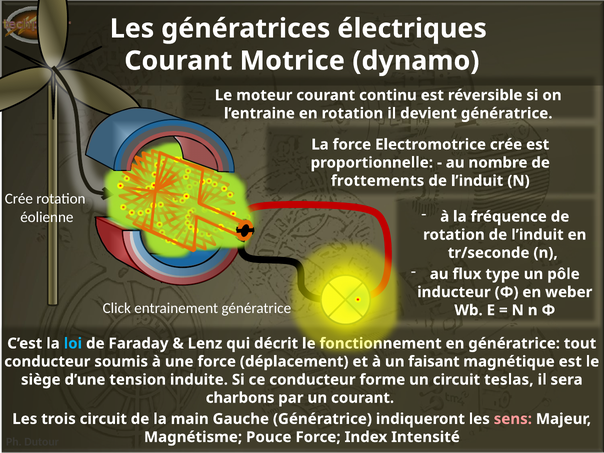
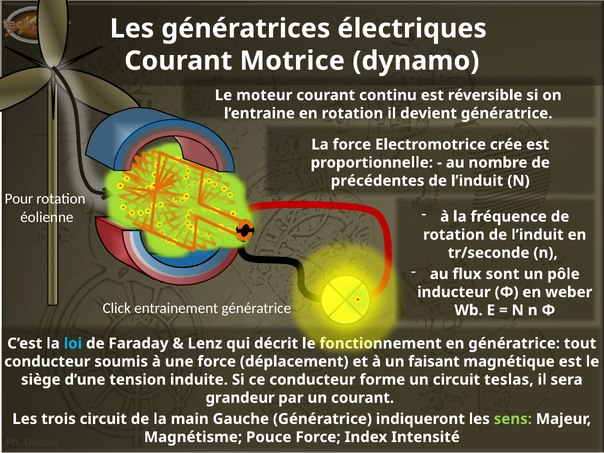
frottements: frottements -> précédentes
Crée at (19, 199): Crée -> Pour
type: type -> sont
charbons: charbons -> grandeur
sens colour: pink -> light green
